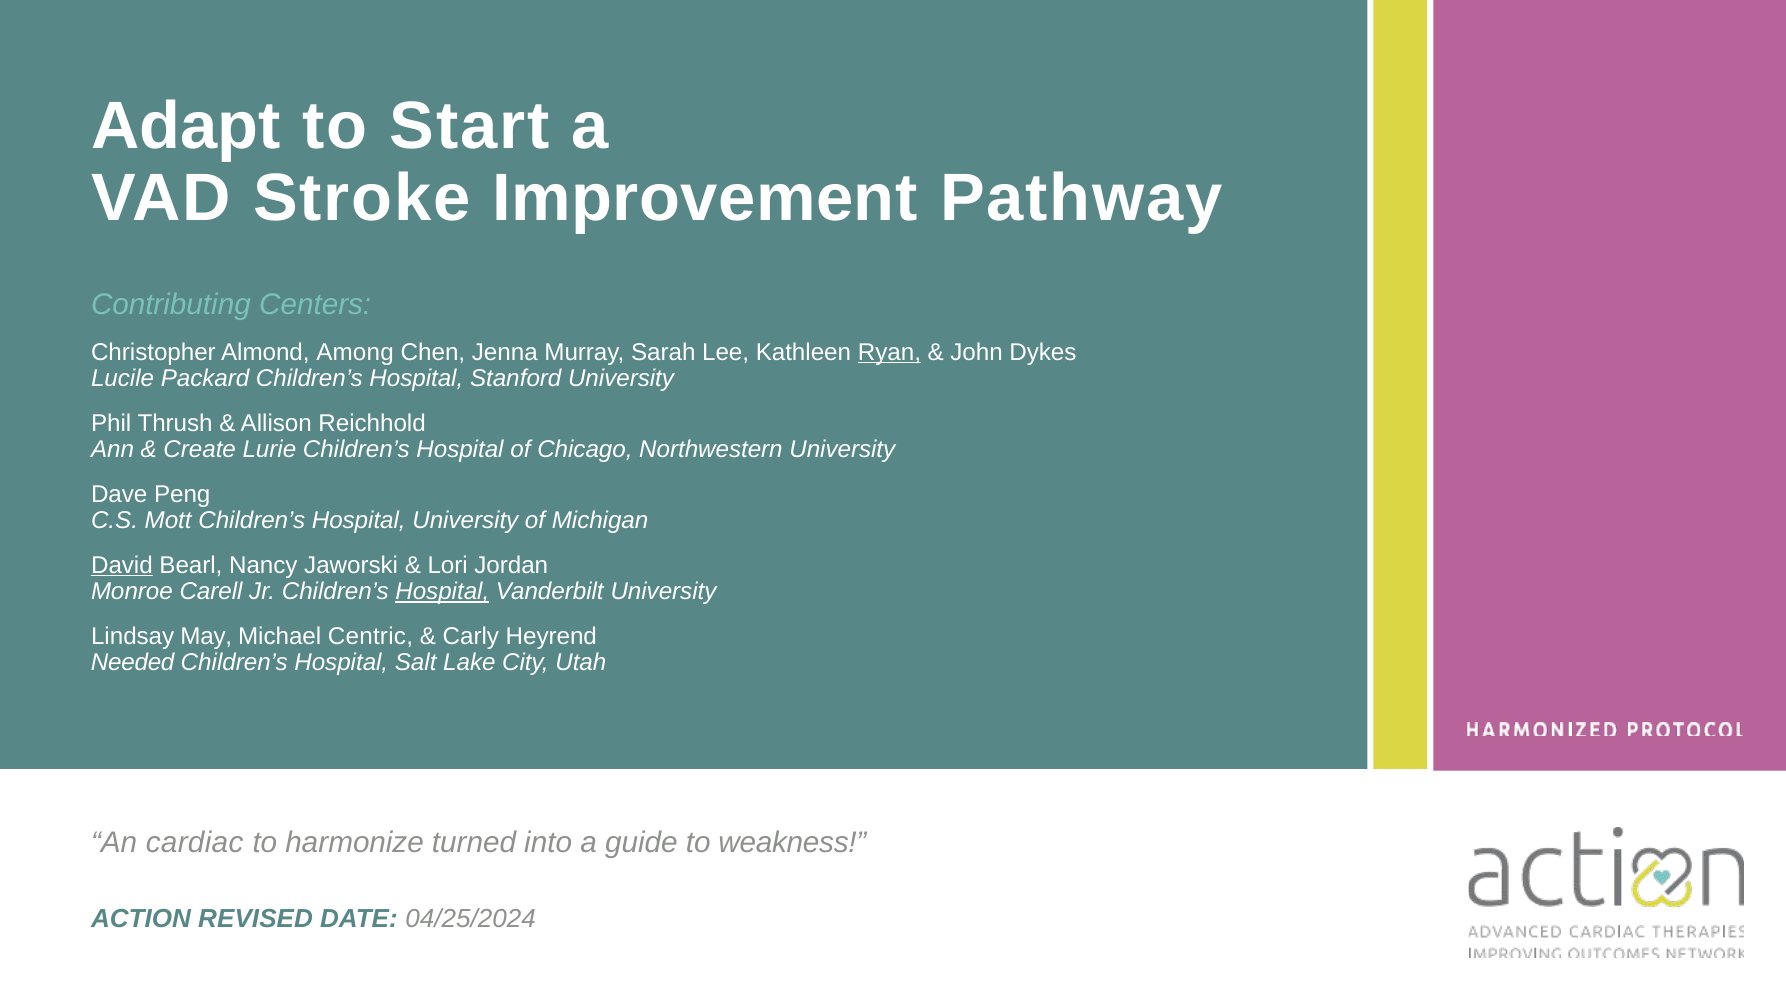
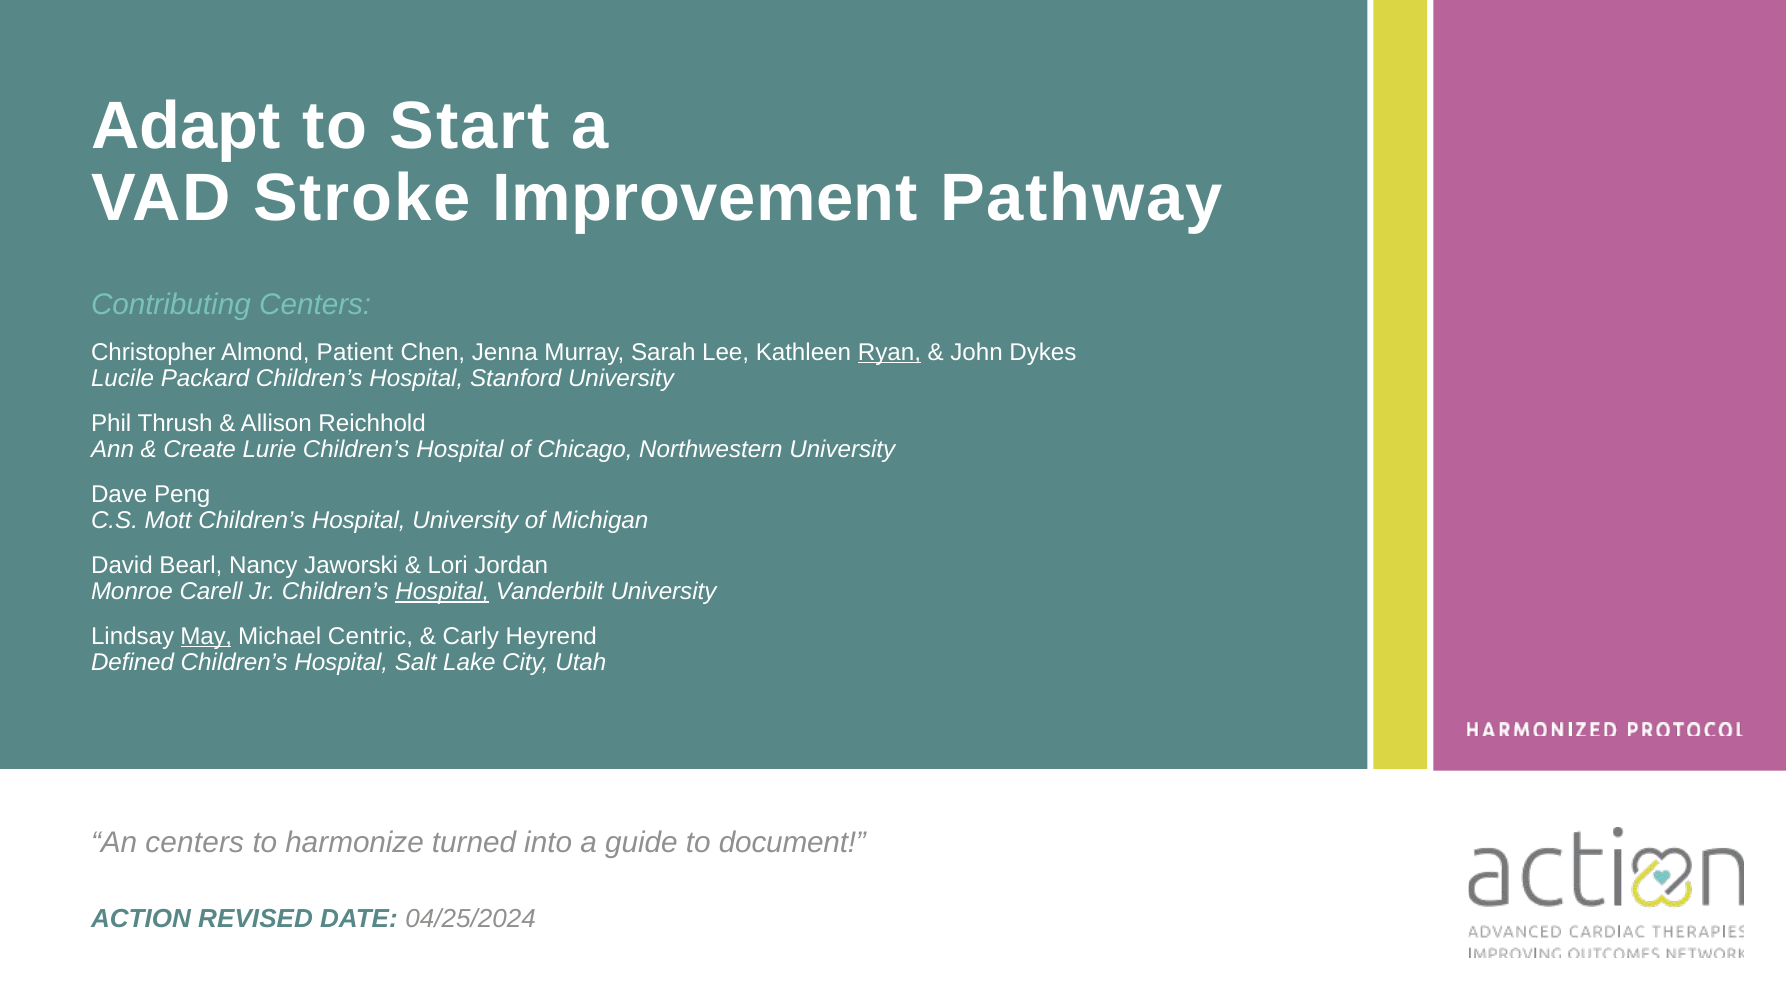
Among: Among -> Patient
David underline: present -> none
May underline: none -> present
Needed: Needed -> Defined
An cardiac: cardiac -> centers
weakness: weakness -> document
